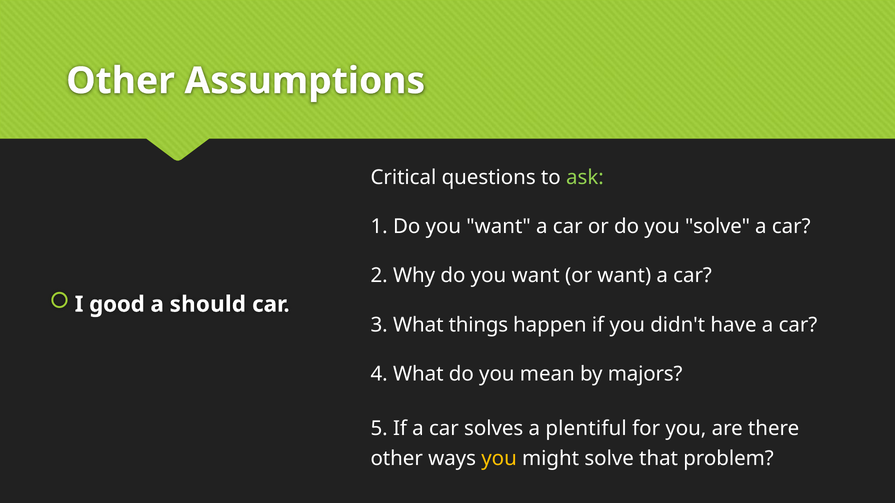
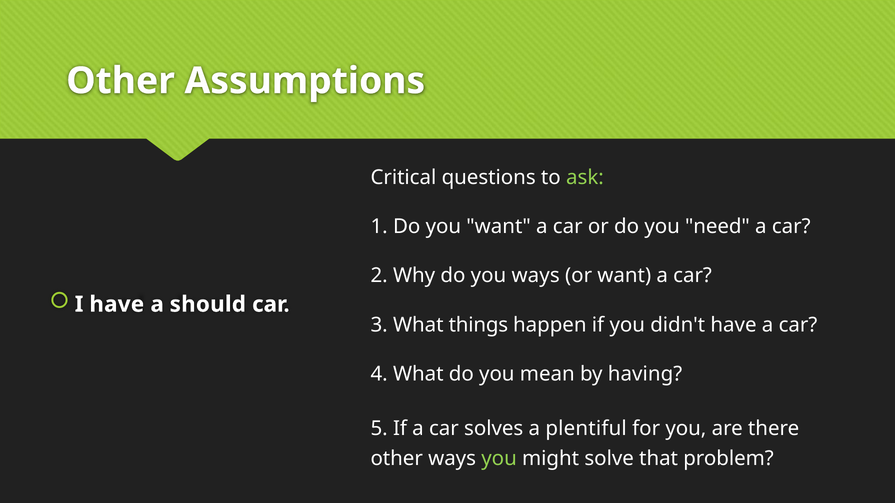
you solve: solve -> need
Why do you want: want -> ways
I good: good -> have
majors: majors -> having
you at (499, 459) colour: yellow -> light green
